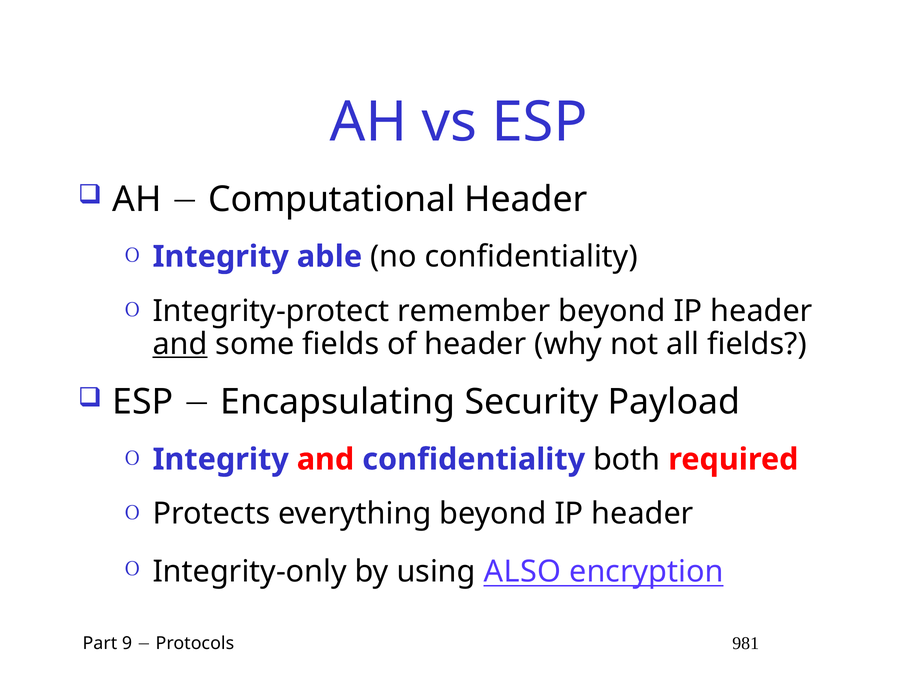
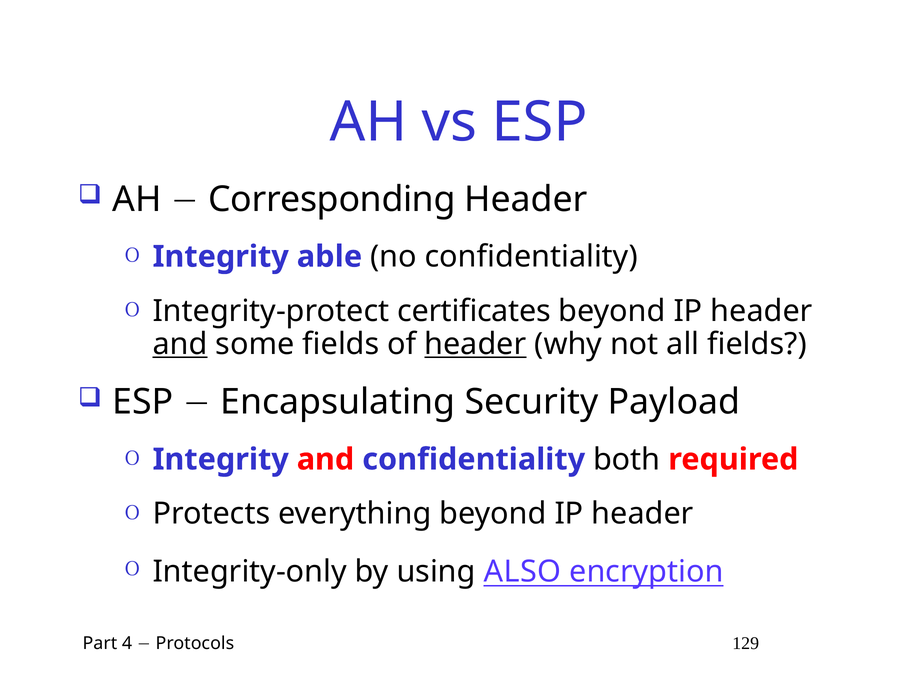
Computational: Computational -> Corresponding
remember: remember -> certificates
header at (475, 344) underline: none -> present
9: 9 -> 4
981: 981 -> 129
